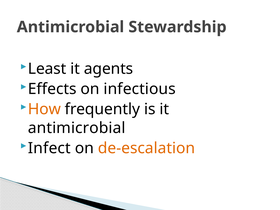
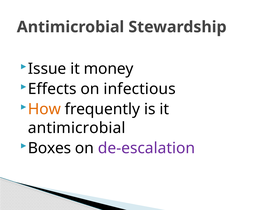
Least: Least -> Issue
agents: agents -> money
Infect: Infect -> Boxes
de-escalation colour: orange -> purple
